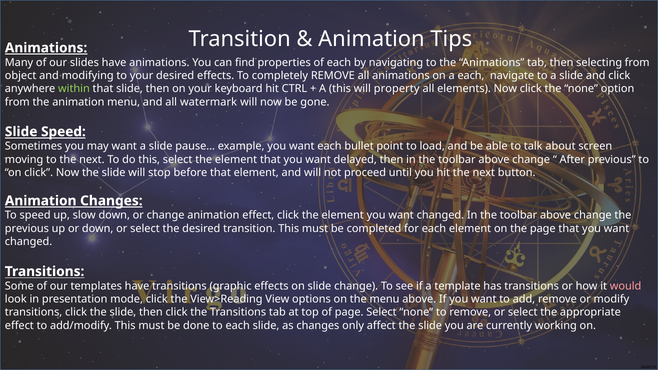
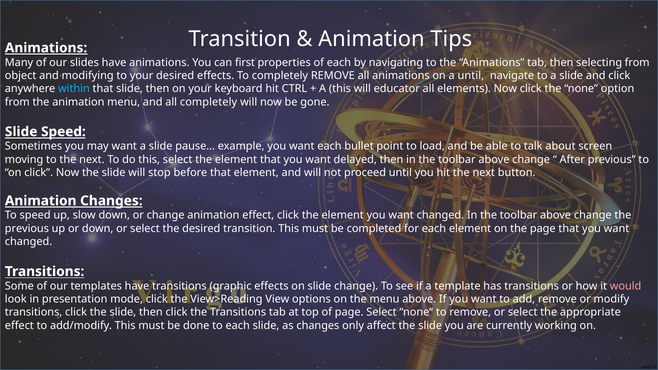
find: find -> first
a each: each -> until
within colour: light green -> light blue
property: property -> educator
all watermark: watermark -> completely
